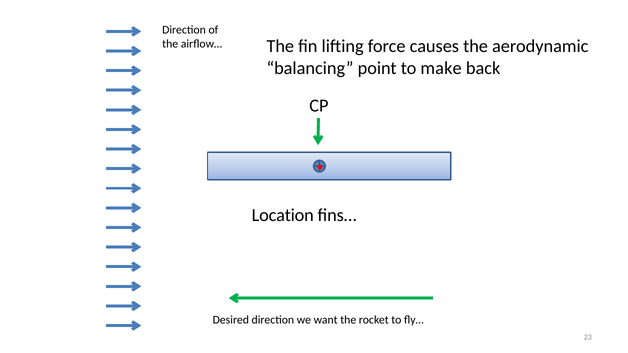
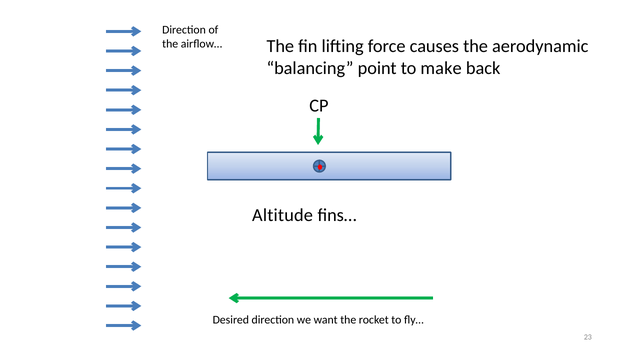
Location: Location -> Altitude
